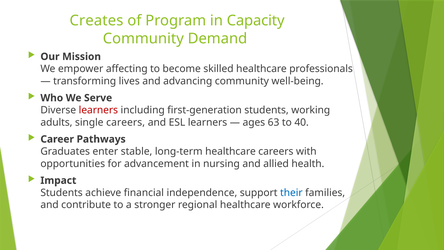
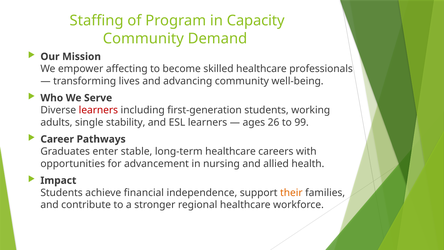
Creates: Creates -> Staffing
single careers: careers -> stability
63: 63 -> 26
40: 40 -> 99
their colour: blue -> orange
